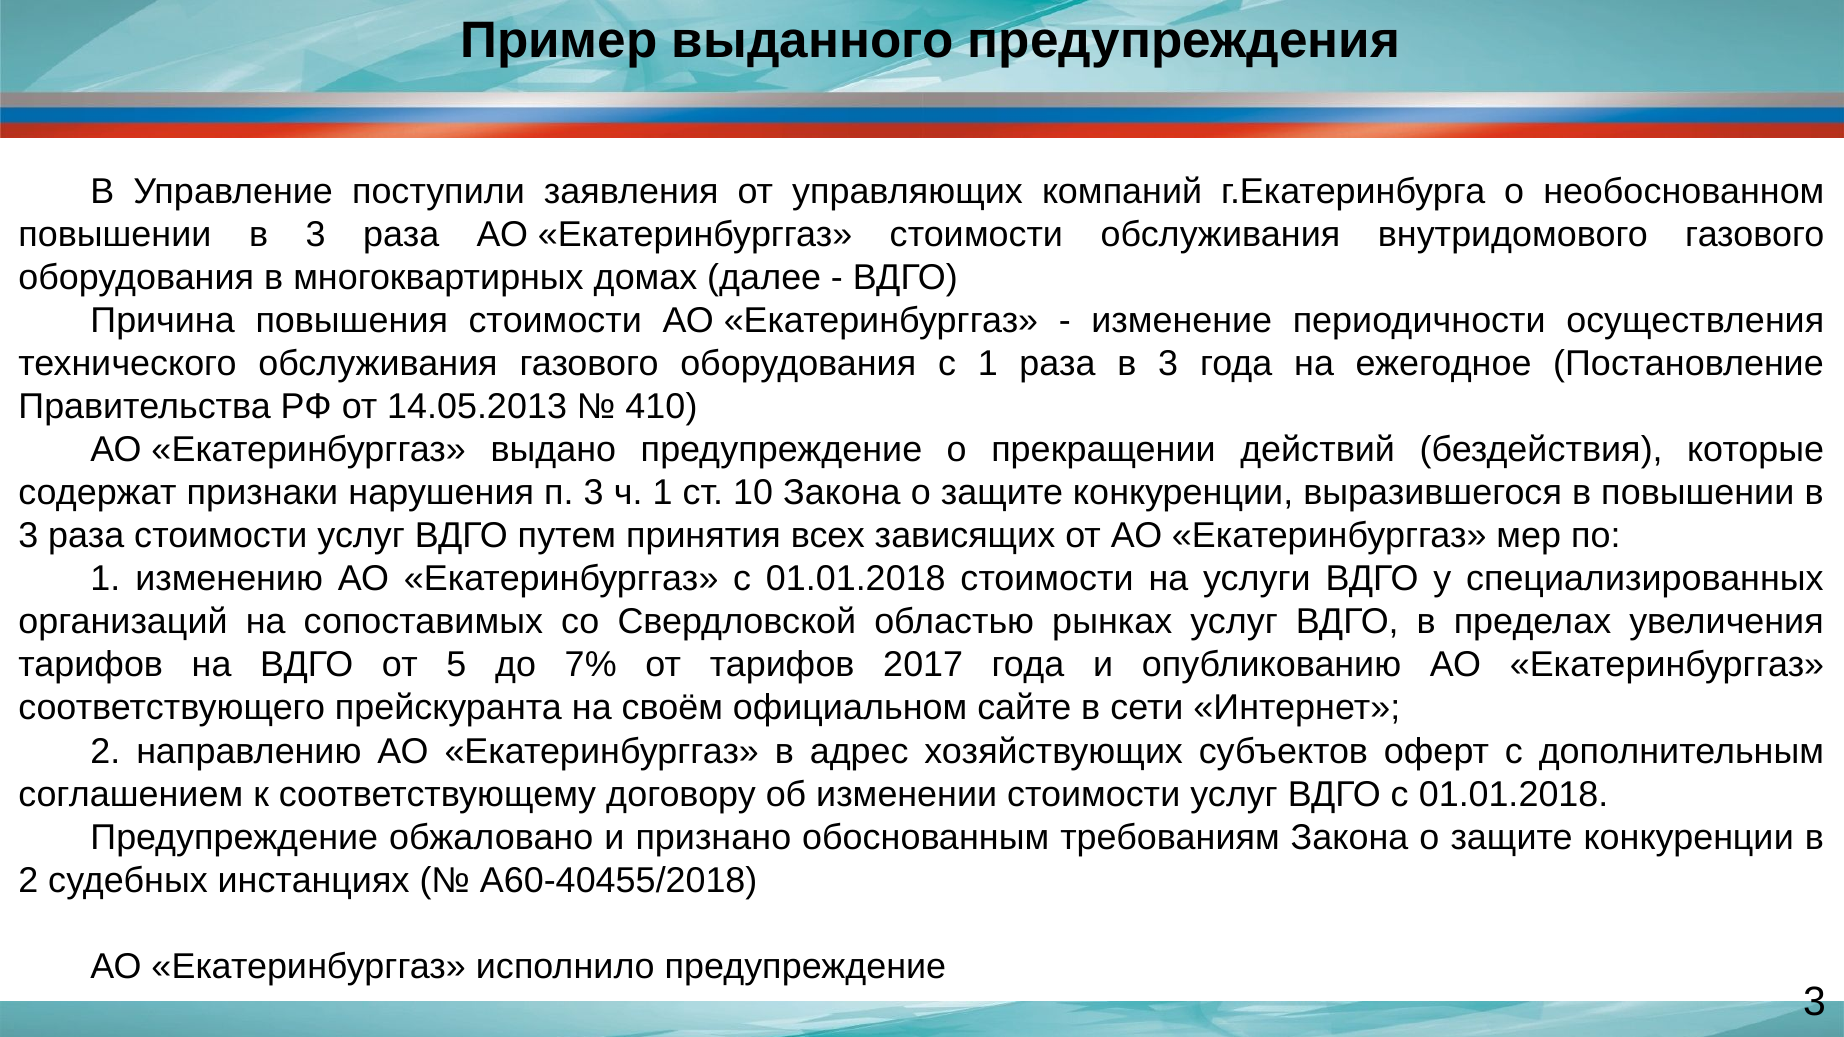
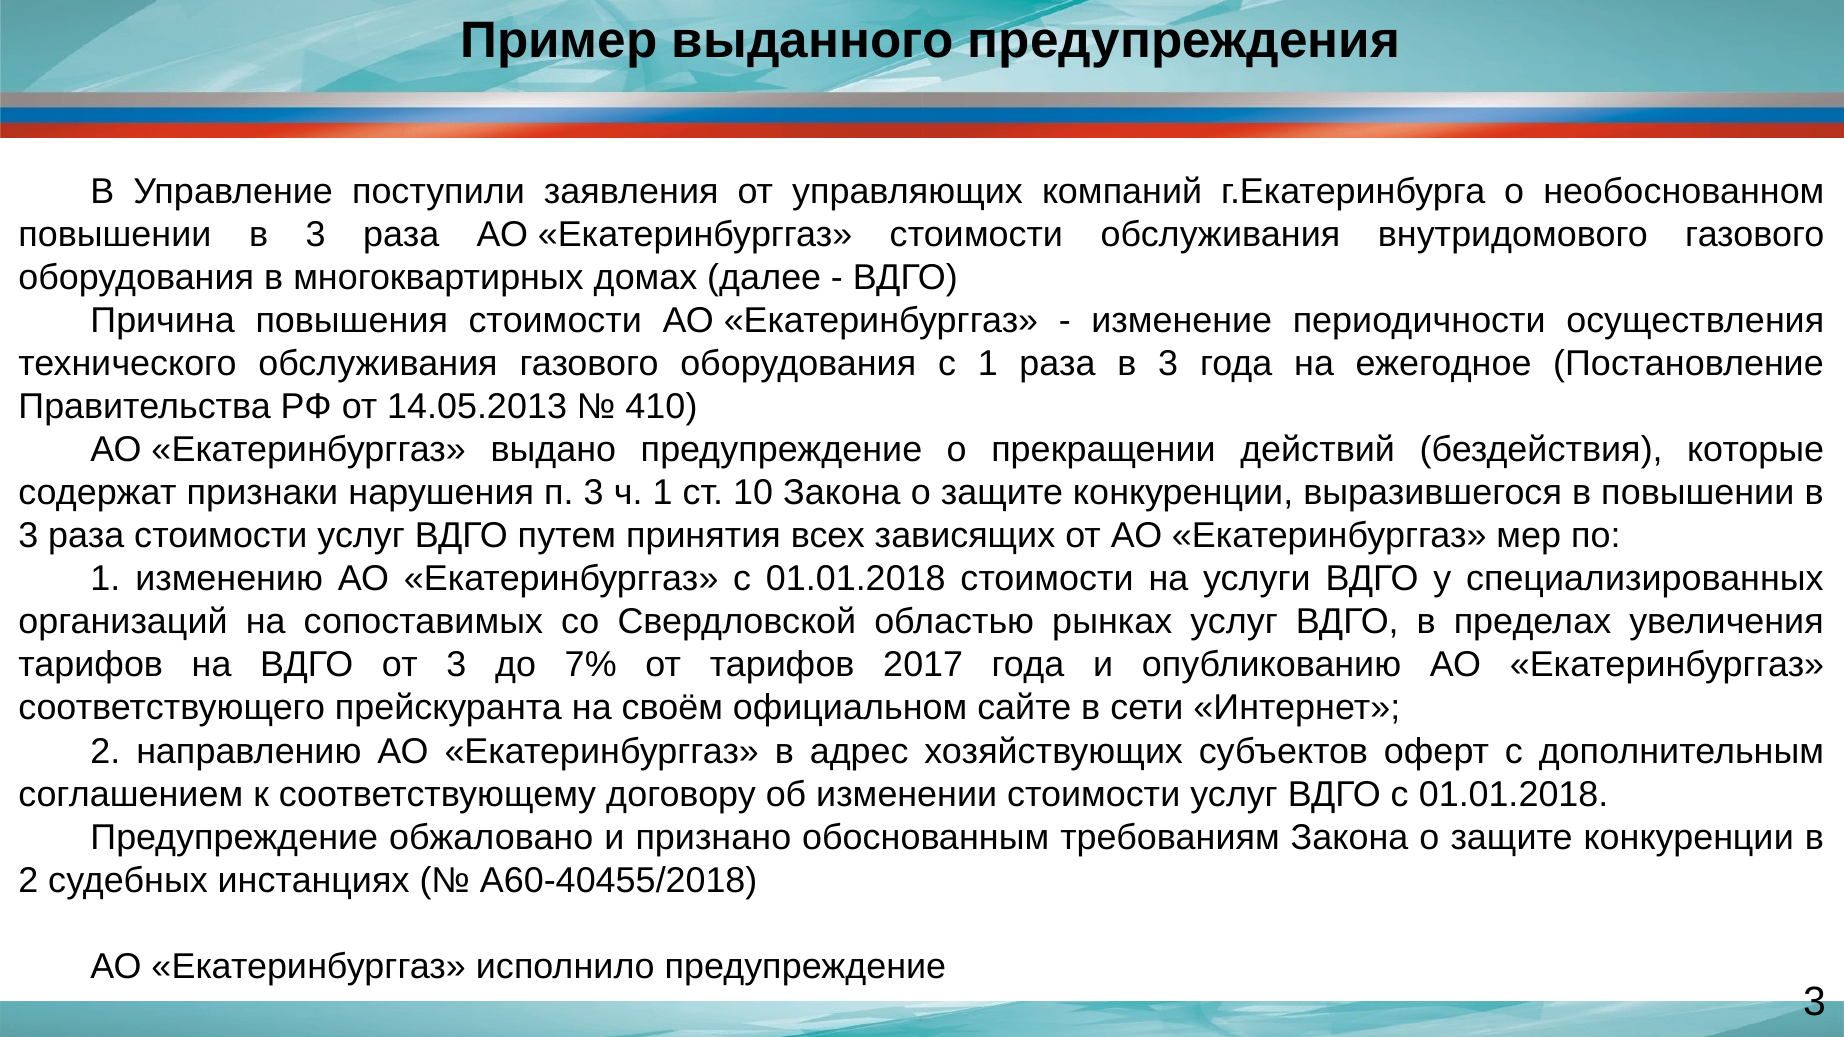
от 5: 5 -> 3
